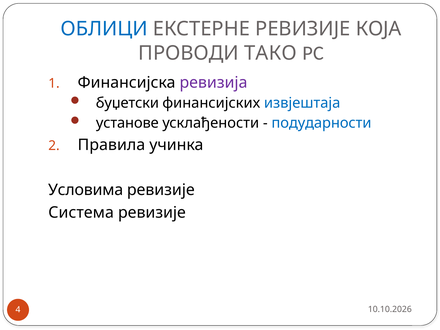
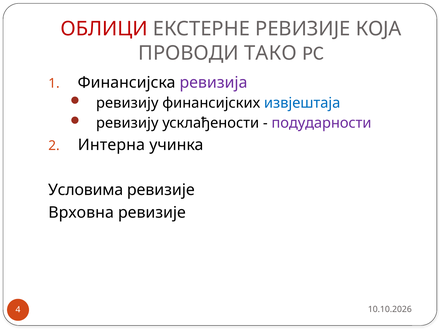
ОБЛИЦИ colour: blue -> red
буџетски at (127, 103): буџетски -> ревизију
установе at (127, 123): установе -> ревизију
подударности colour: blue -> purple
Правила: Правила -> Интерна
Система: Система -> Врховна
